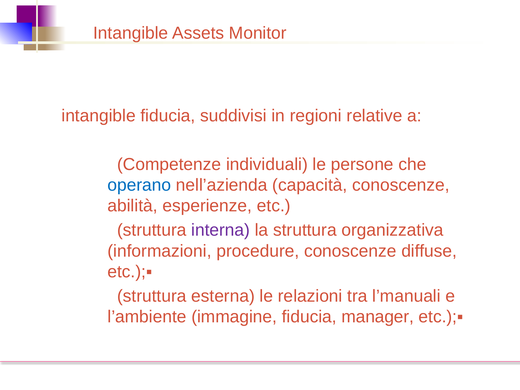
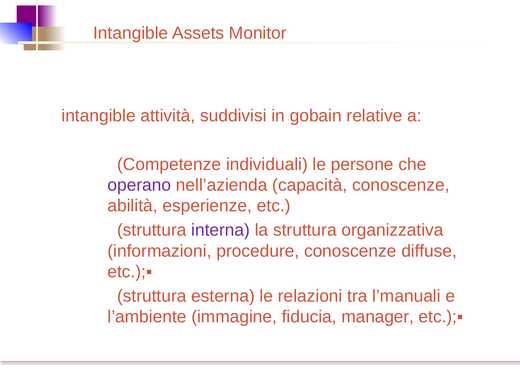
intangible fiducia: fiducia -> attività
regioni: regioni -> gobain
operano colour: blue -> purple
